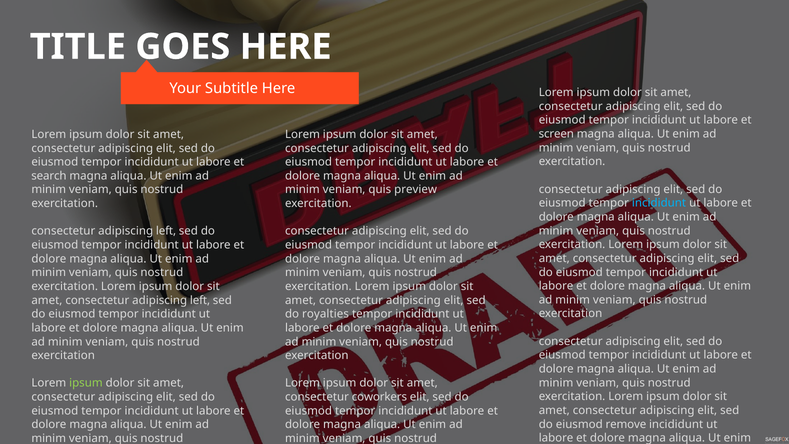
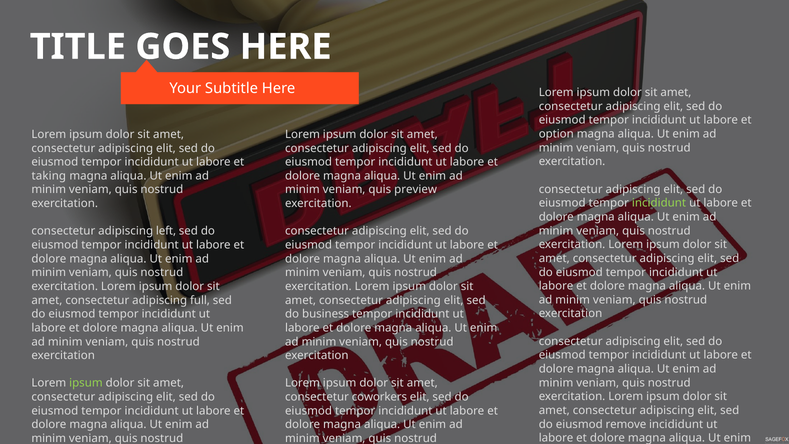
screen: screen -> option
search: search -> taking
incididunt at (659, 203) colour: light blue -> light green
amet consectetur adipiscing left: left -> full
royalties: royalties -> business
